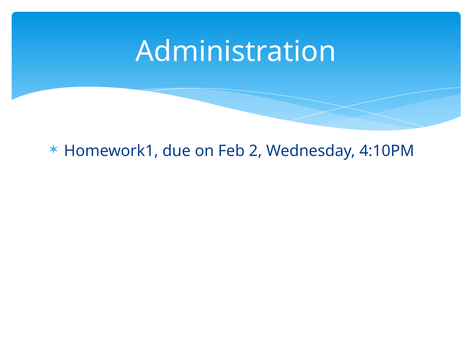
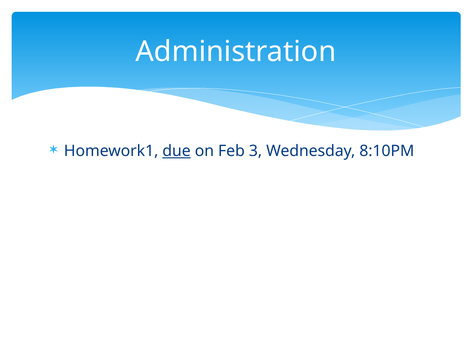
due underline: none -> present
2: 2 -> 3
4:10PM: 4:10PM -> 8:10PM
